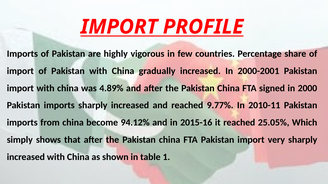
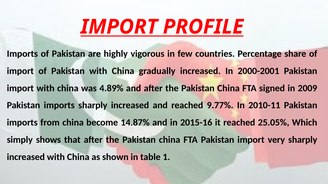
2000: 2000 -> 2009
94.12%: 94.12% -> 14.87%
